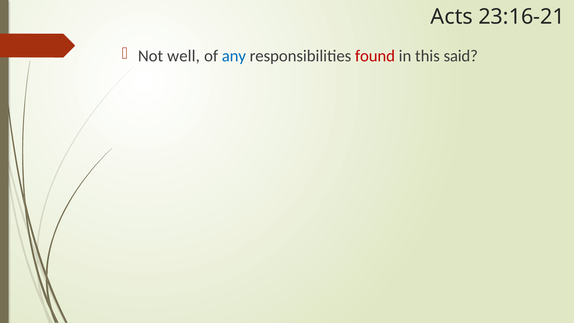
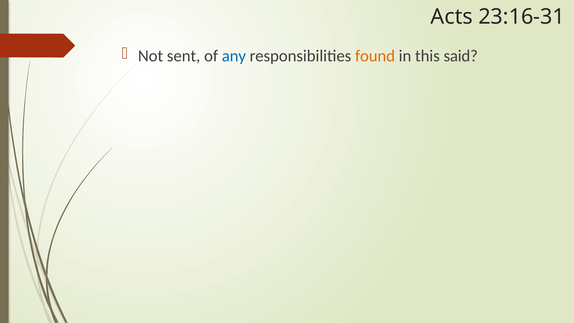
23:16-21: 23:16-21 -> 23:16-31
well: well -> sent
found colour: red -> orange
